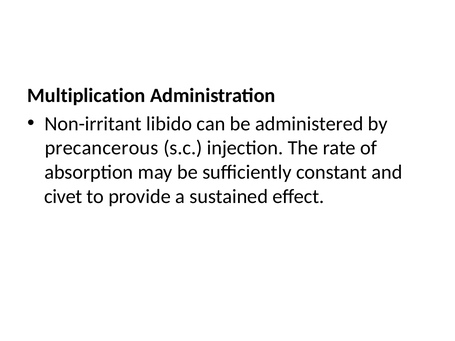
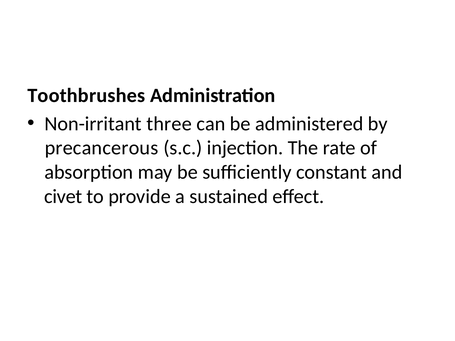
Multiplication: Multiplication -> Toothbrushes
libido: libido -> three
